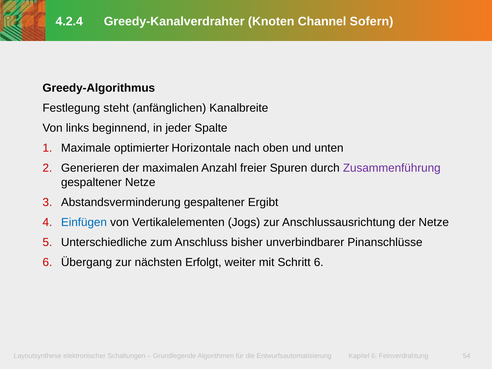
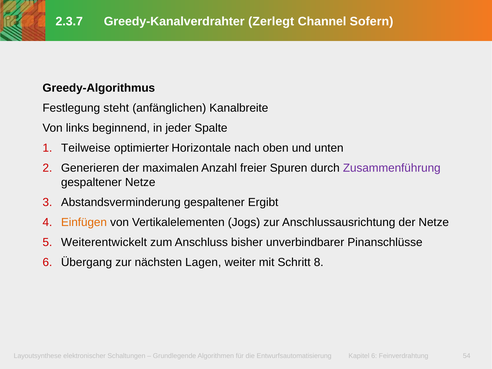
4.2.4: 4.2.4 -> 2.3.7
Knoten: Knoten -> Zerlegt
Maximale: Maximale -> Teilweise
Einfügen colour: blue -> orange
Unterschiedliche: Unterschiedliche -> Weiterentwickelt
Erfolgt: Erfolgt -> Lagen
Schritt 6: 6 -> 8
